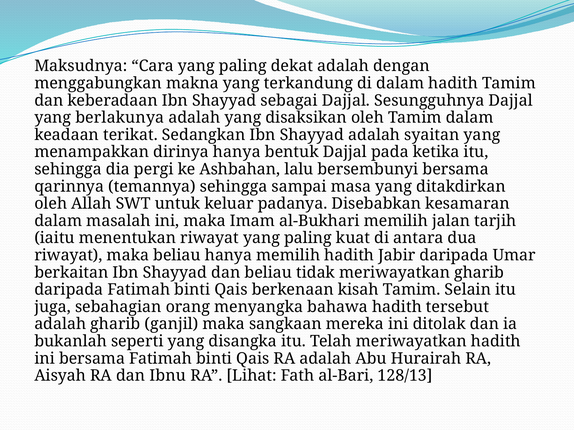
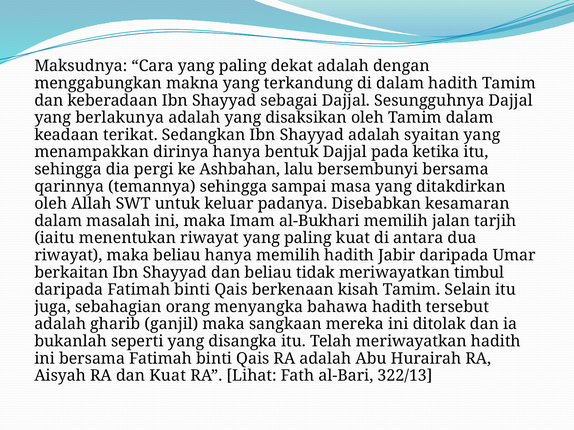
meriwayatkan gharib: gharib -> timbul
dan Ibnu: Ibnu -> Kuat
128/13: 128/13 -> 322/13
